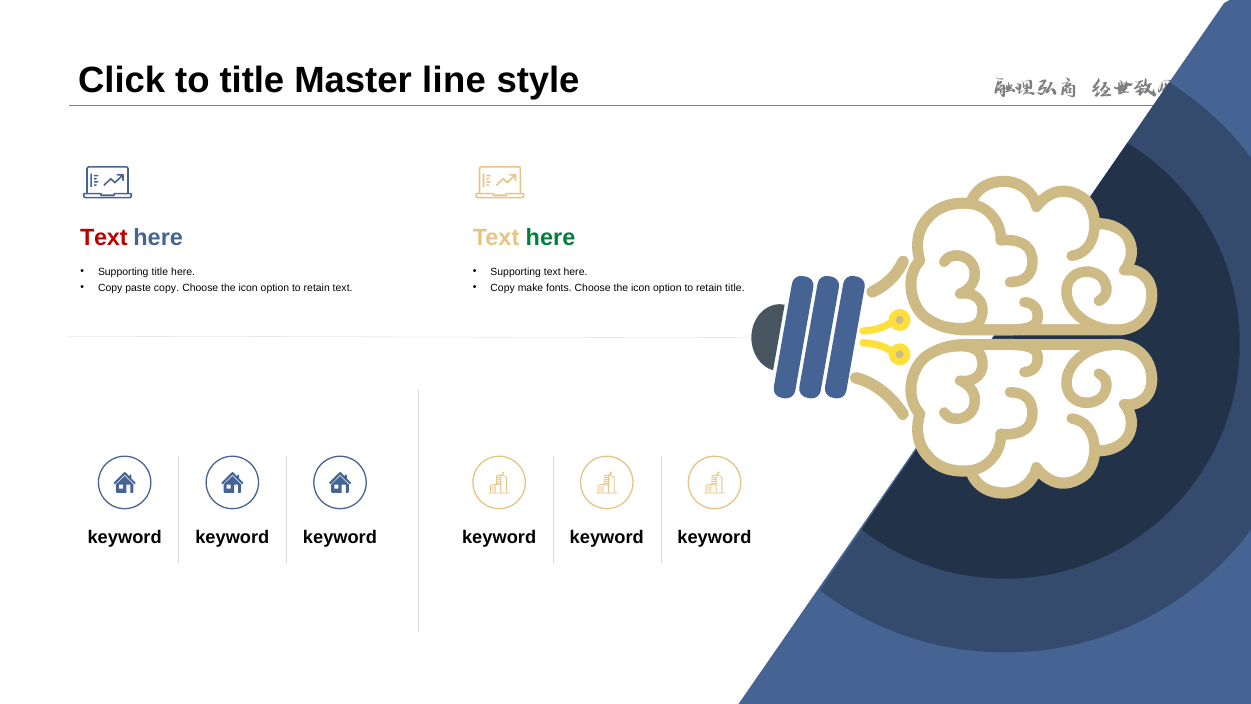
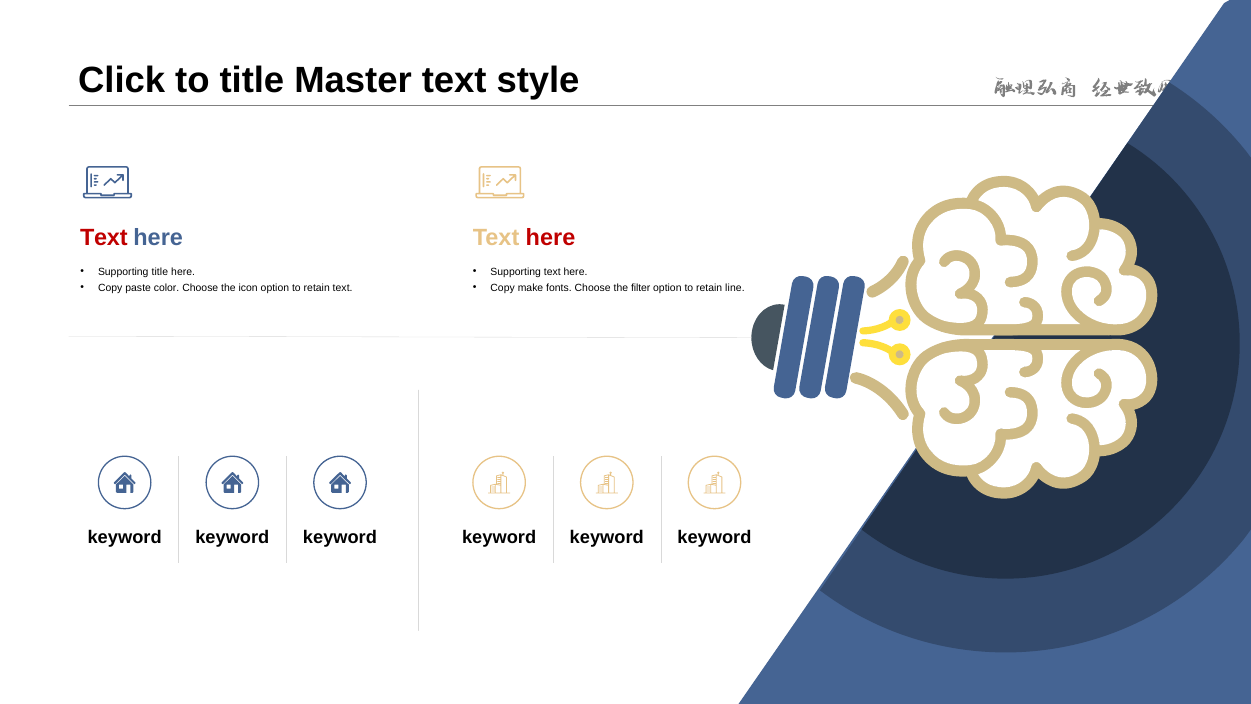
Master line: line -> text
here at (551, 237) colour: green -> red
paste copy: copy -> color
fonts Choose the icon: icon -> filter
retain title: title -> line
